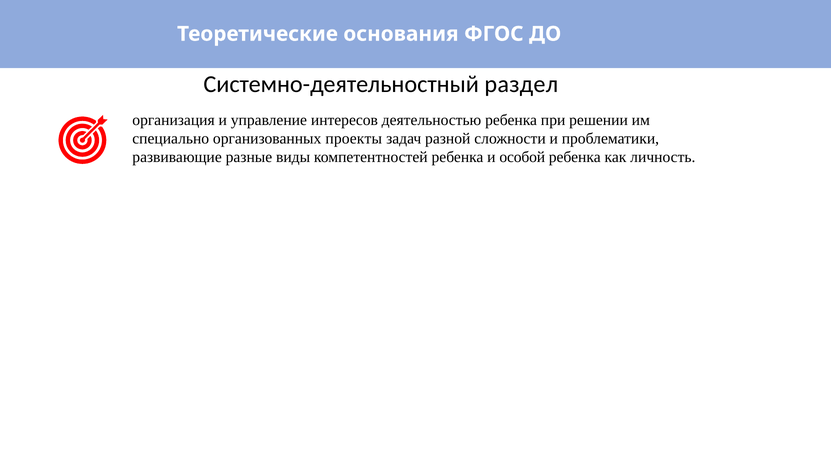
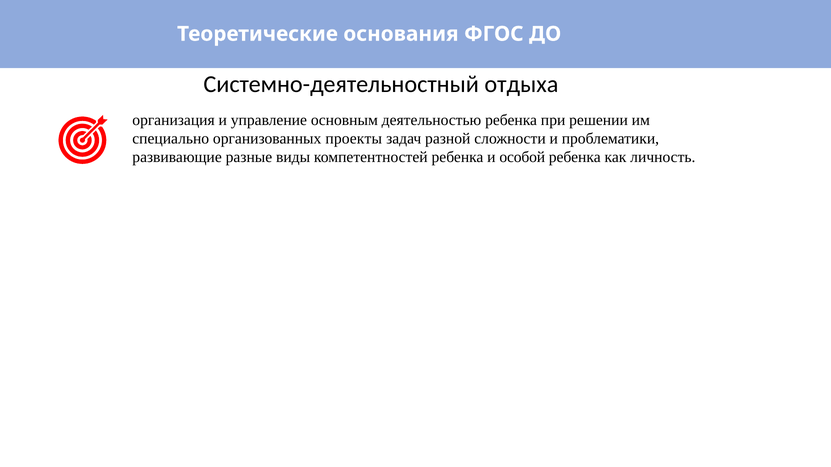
раздел: раздел -> отдыха
интересов: интересов -> основным
